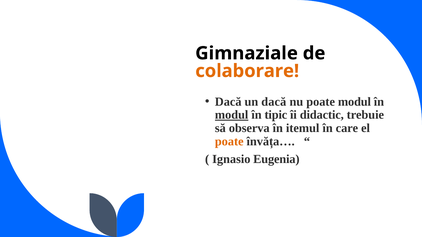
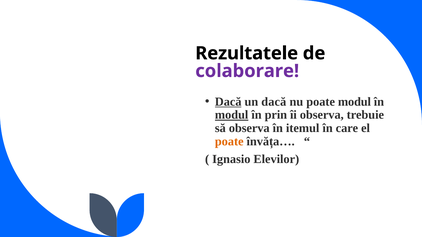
Gimnaziale: Gimnaziale -> Rezultatele
colaborare colour: orange -> purple
Dacă at (228, 102) underline: none -> present
tipic: tipic -> prin
îi didactic: didactic -> observa
Eugenia: Eugenia -> Elevilor
